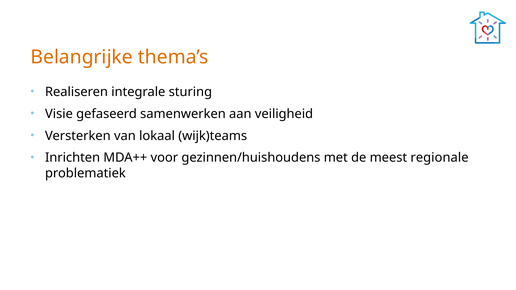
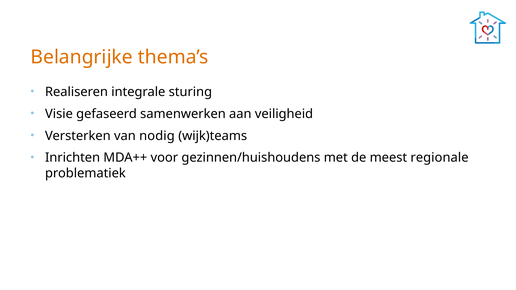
lokaal: lokaal -> nodig
